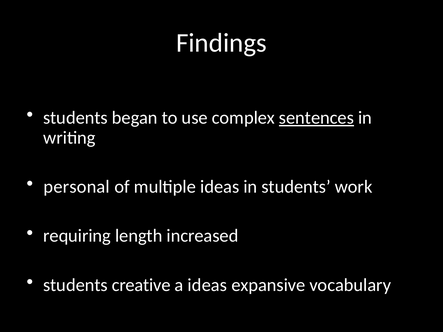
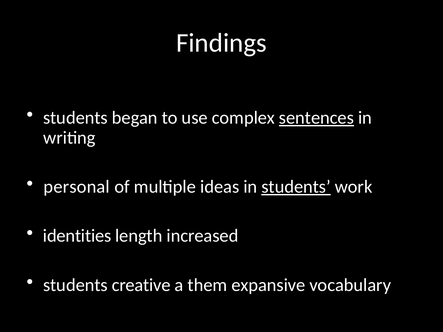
students at (296, 187) underline: none -> present
requiring: requiring -> identities
a ideas: ideas -> them
